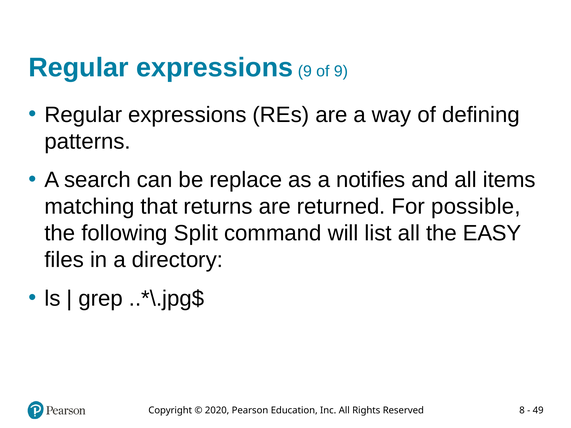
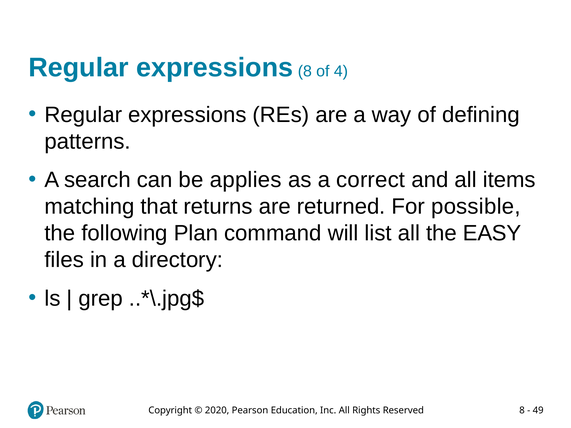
expressions 9: 9 -> 8
of 9: 9 -> 4
replace: replace -> applies
notifies: notifies -> correct
Split: Split -> Plan
